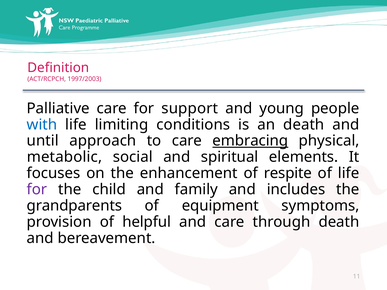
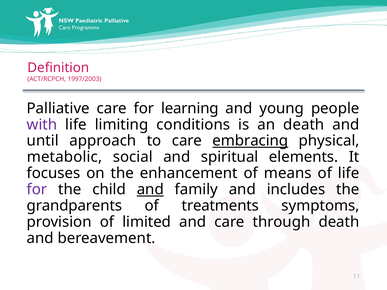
support: support -> learning
with colour: blue -> purple
respite: respite -> means
and at (150, 190) underline: none -> present
equipment: equipment -> treatments
helpful: helpful -> limited
